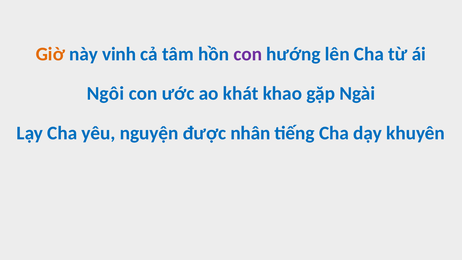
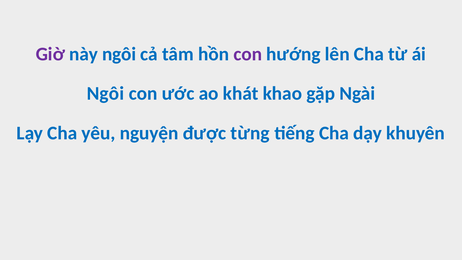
Giờ colour: orange -> purple
này vinh: vinh -> ngôi
nhân: nhân -> từng
